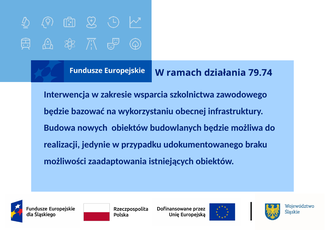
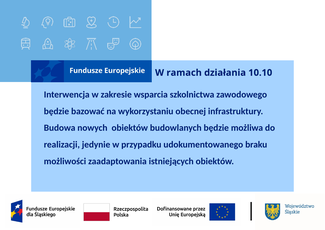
79.74: 79.74 -> 10.10
